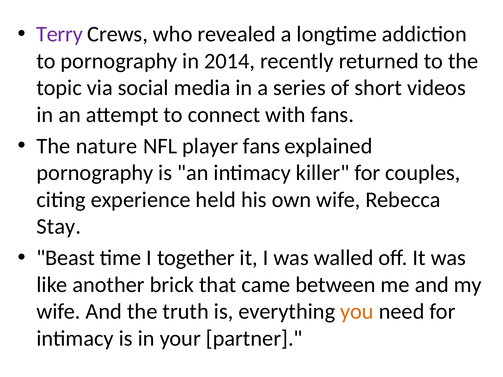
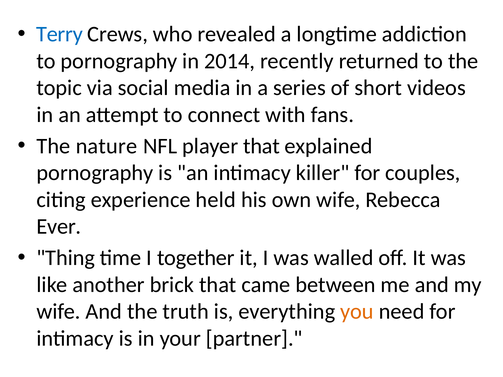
Terry colour: purple -> blue
player fans: fans -> that
Stay: Stay -> Ever
Beast: Beast -> Thing
